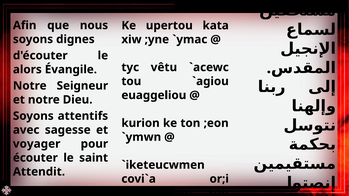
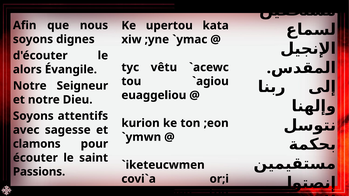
voyager: voyager -> clamons
Attendit: Attendit -> Passions
